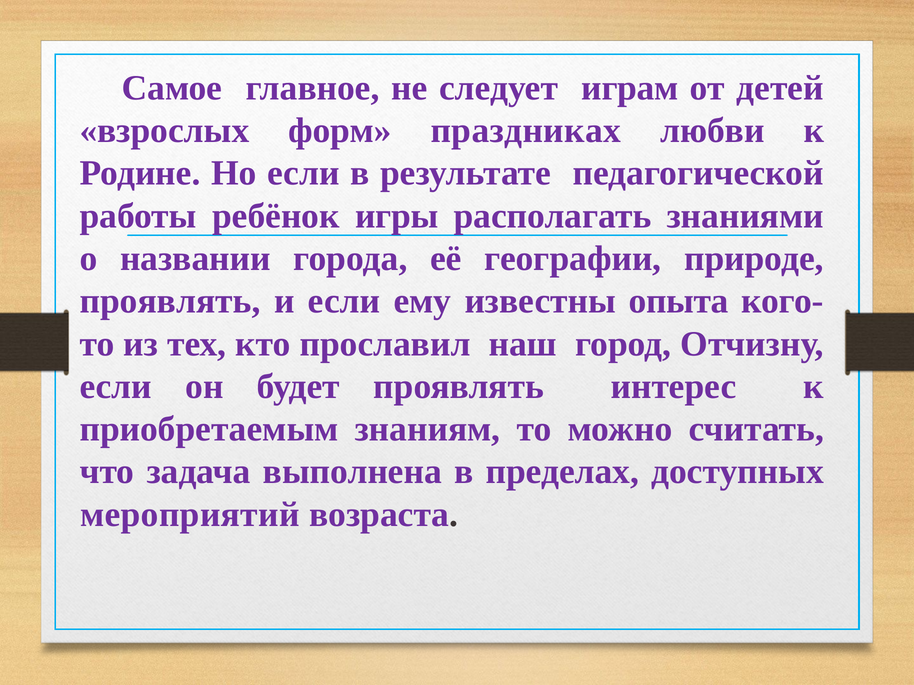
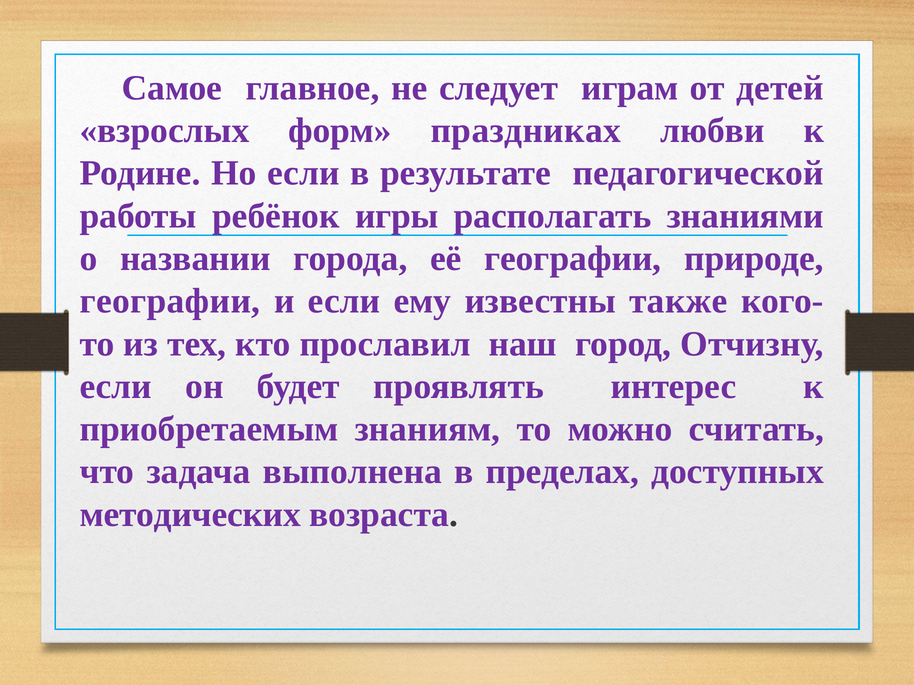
проявлять at (170, 301): проявлять -> географии
опыта: опыта -> также
мероприятий: мероприятий -> методических
